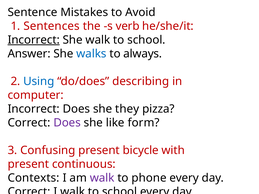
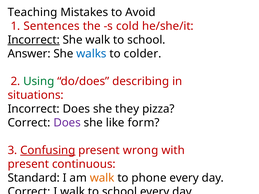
Sentence: Sentence -> Teaching
verb: verb -> cold
always: always -> colder
Using colour: blue -> green
computer: computer -> situations
Confusing underline: none -> present
bicycle: bicycle -> wrong
Contexts: Contexts -> Standard
walk at (102, 178) colour: purple -> orange
